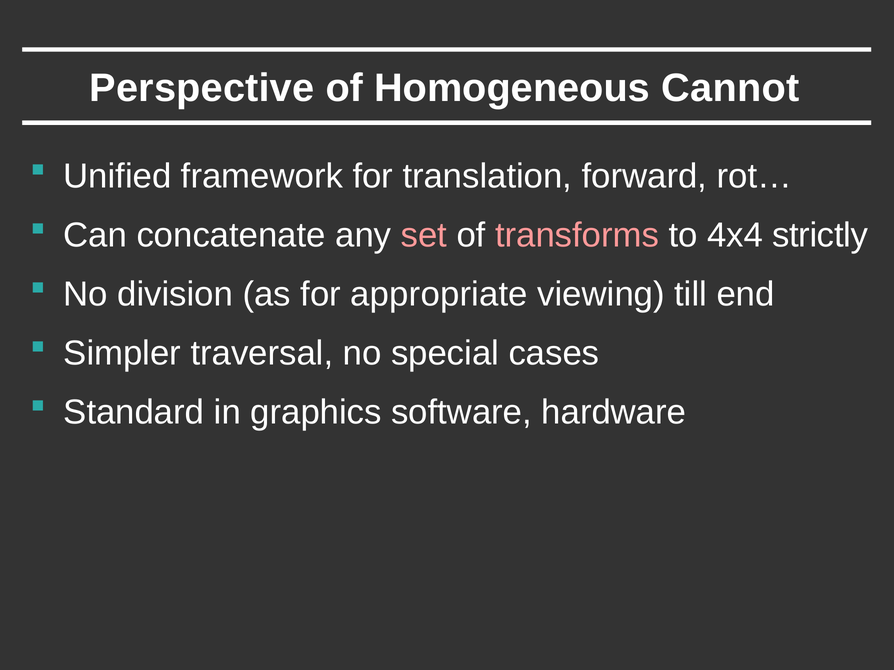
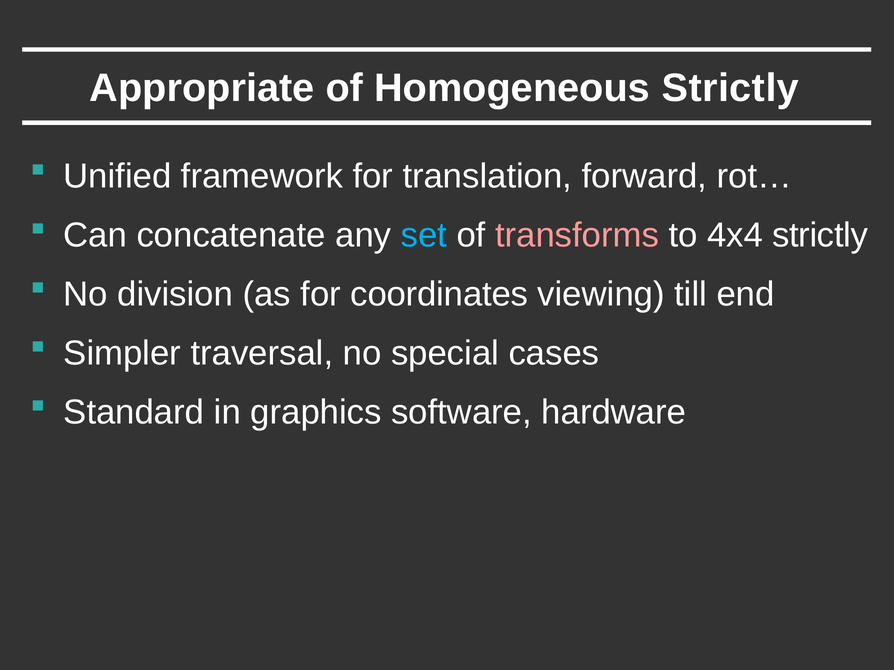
Perspective: Perspective -> Appropriate
Homogeneous Cannot: Cannot -> Strictly
set colour: pink -> light blue
appropriate: appropriate -> coordinates
